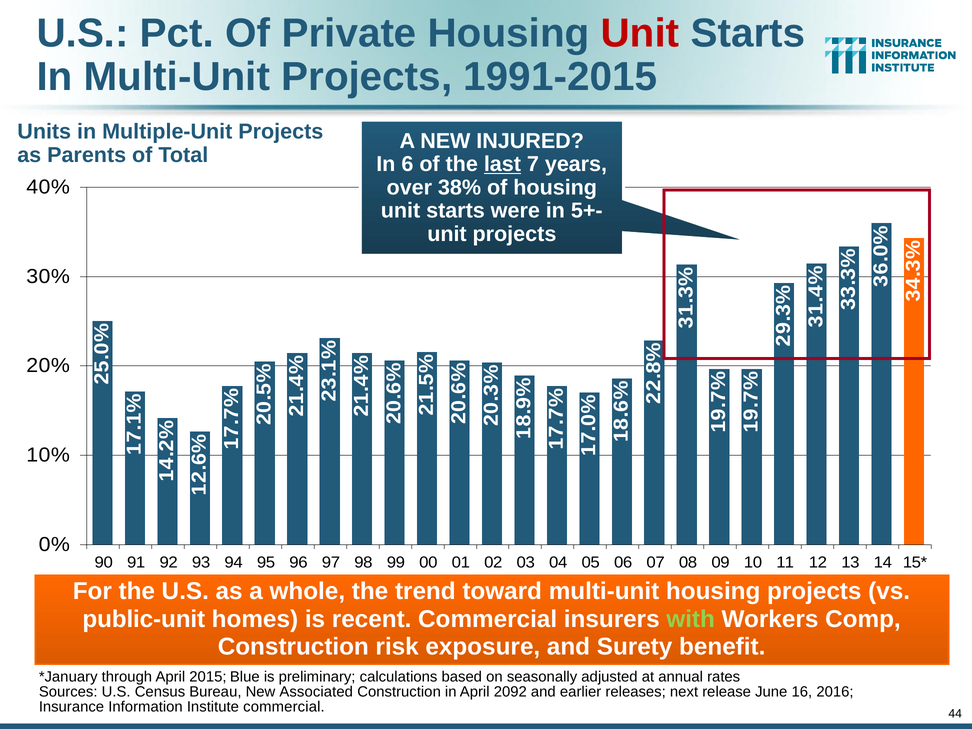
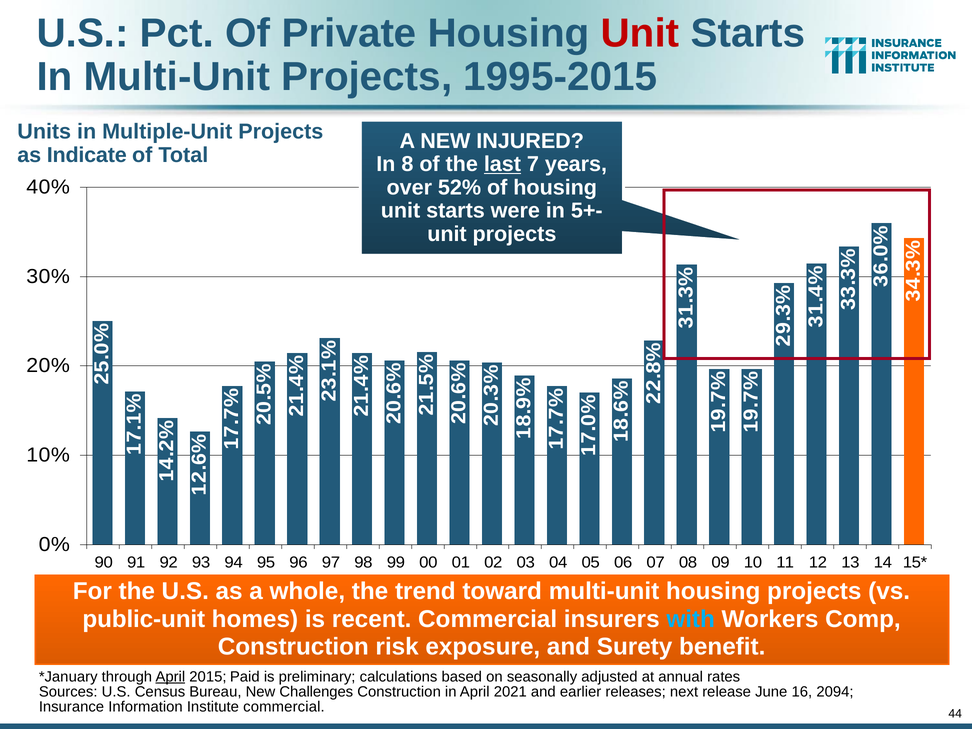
1991-2015: 1991-2015 -> 1995-2015
Parents: Parents -> Indicate
In 6: 6 -> 8
38%: 38% -> 52%
with colour: light green -> light blue
April at (170, 677) underline: none -> present
Blue: Blue -> Paid
Associated: Associated -> Challenges
2092: 2092 -> 2021
2016: 2016 -> 2094
